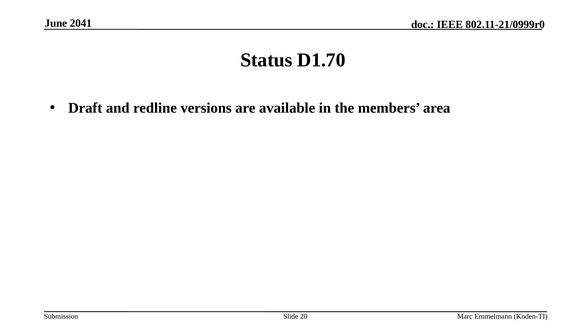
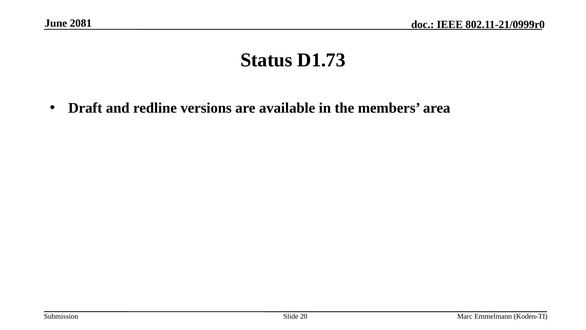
2041: 2041 -> 2081
D1.70: D1.70 -> D1.73
